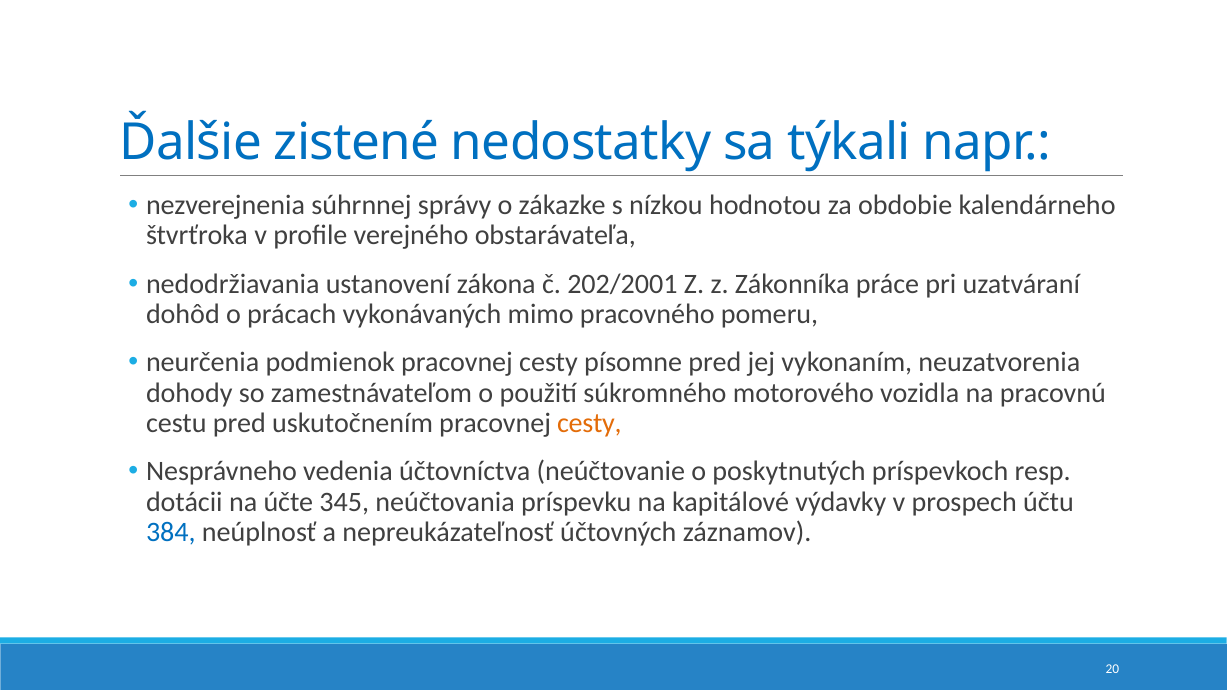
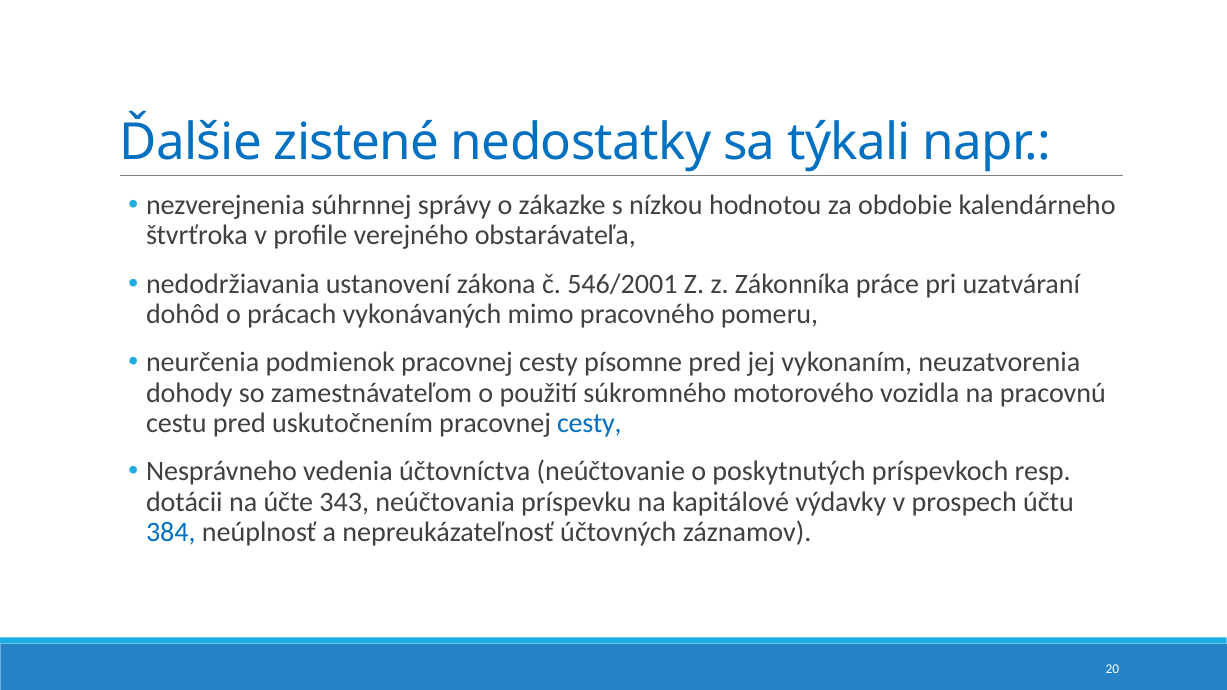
202/2001: 202/2001 -> 546/2001
cesty at (589, 423) colour: orange -> blue
345: 345 -> 343
